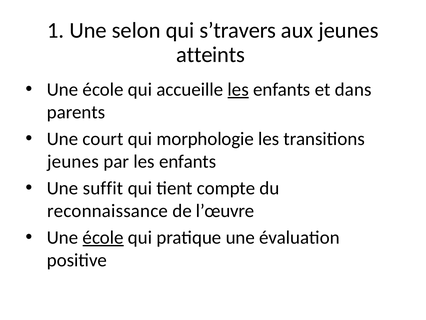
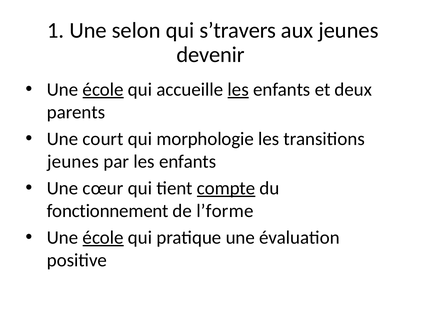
atteints: atteints -> devenir
école at (103, 89) underline: none -> present
dans: dans -> deux
suffit: suffit -> cœur
compte underline: none -> present
reconnaissance: reconnaissance -> fonctionnement
l’œuvre: l’œuvre -> l’forme
